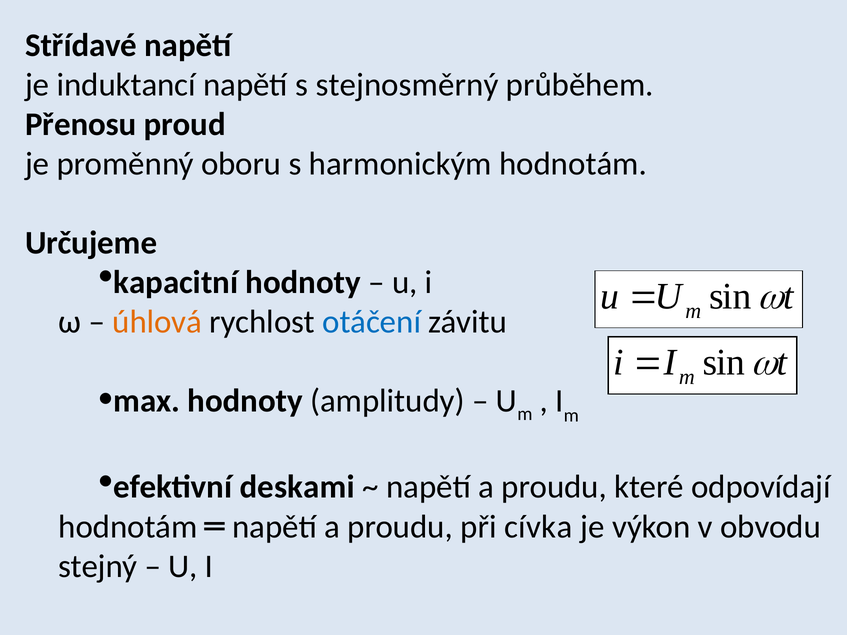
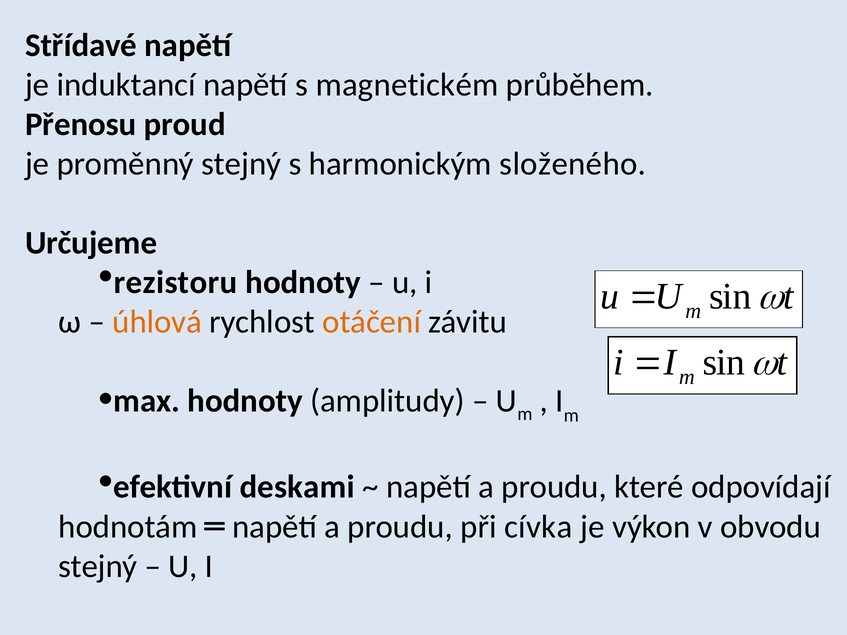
stejnosměrný: stejnosměrný -> magnetickém
proměnný oboru: oboru -> stejný
harmonickým hodnotám: hodnotám -> složeného
kapacitní: kapacitní -> rezistoru
otáčení colour: blue -> orange
